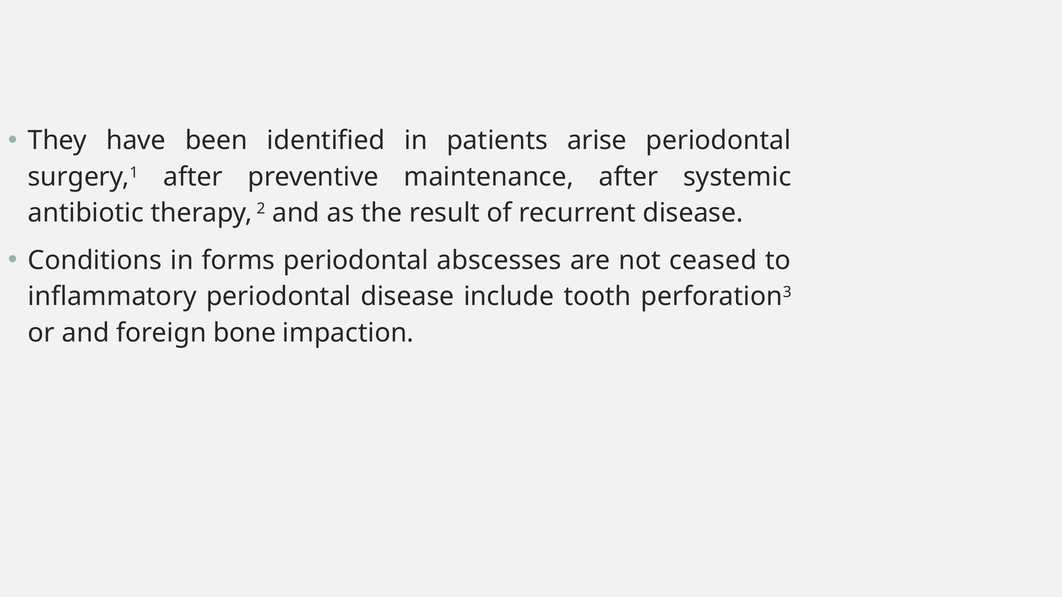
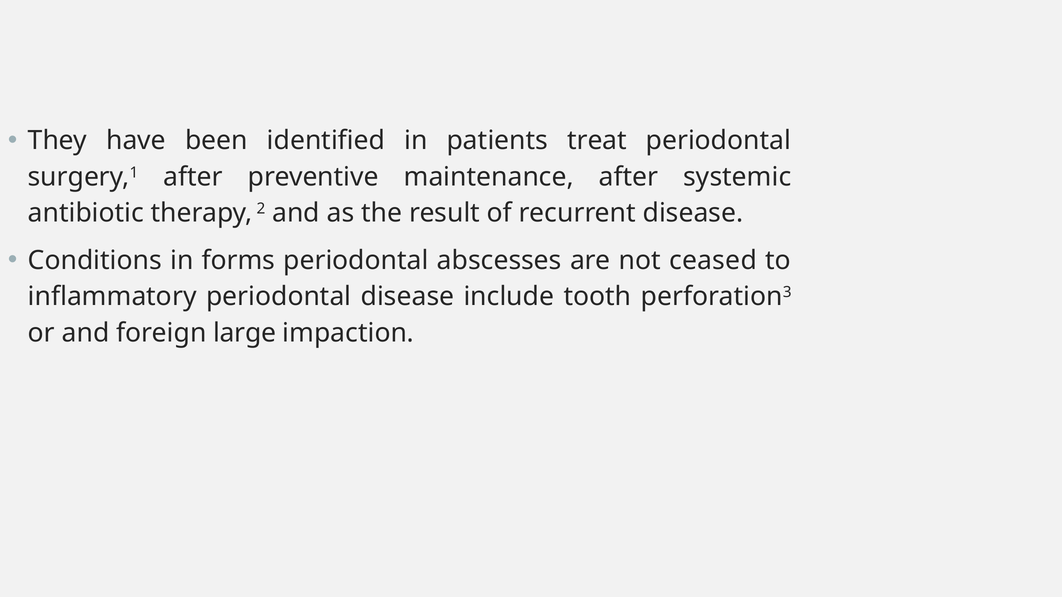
arise: arise -> treat
bone: bone -> large
